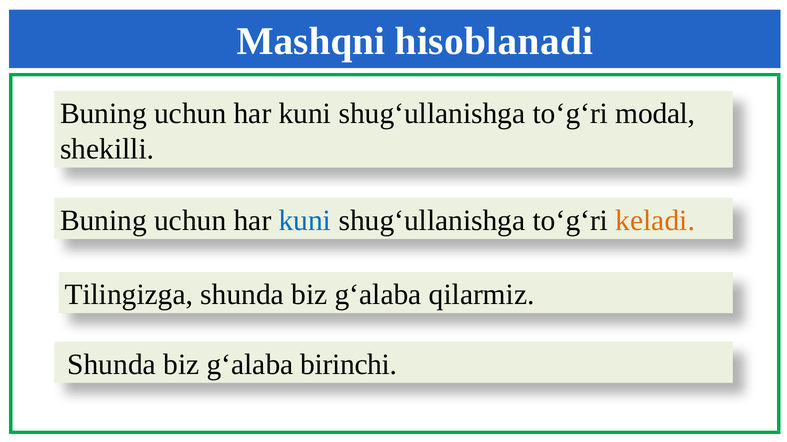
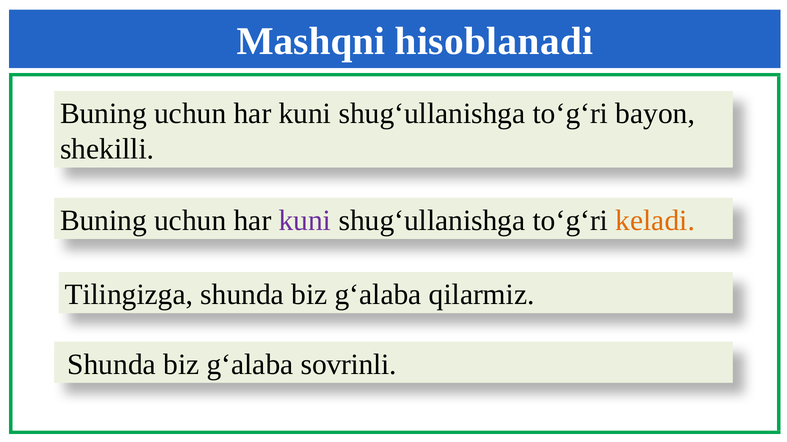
modal: modal -> bayon
kuni at (305, 221) colour: blue -> purple
birinchi: birinchi -> sovrinli
